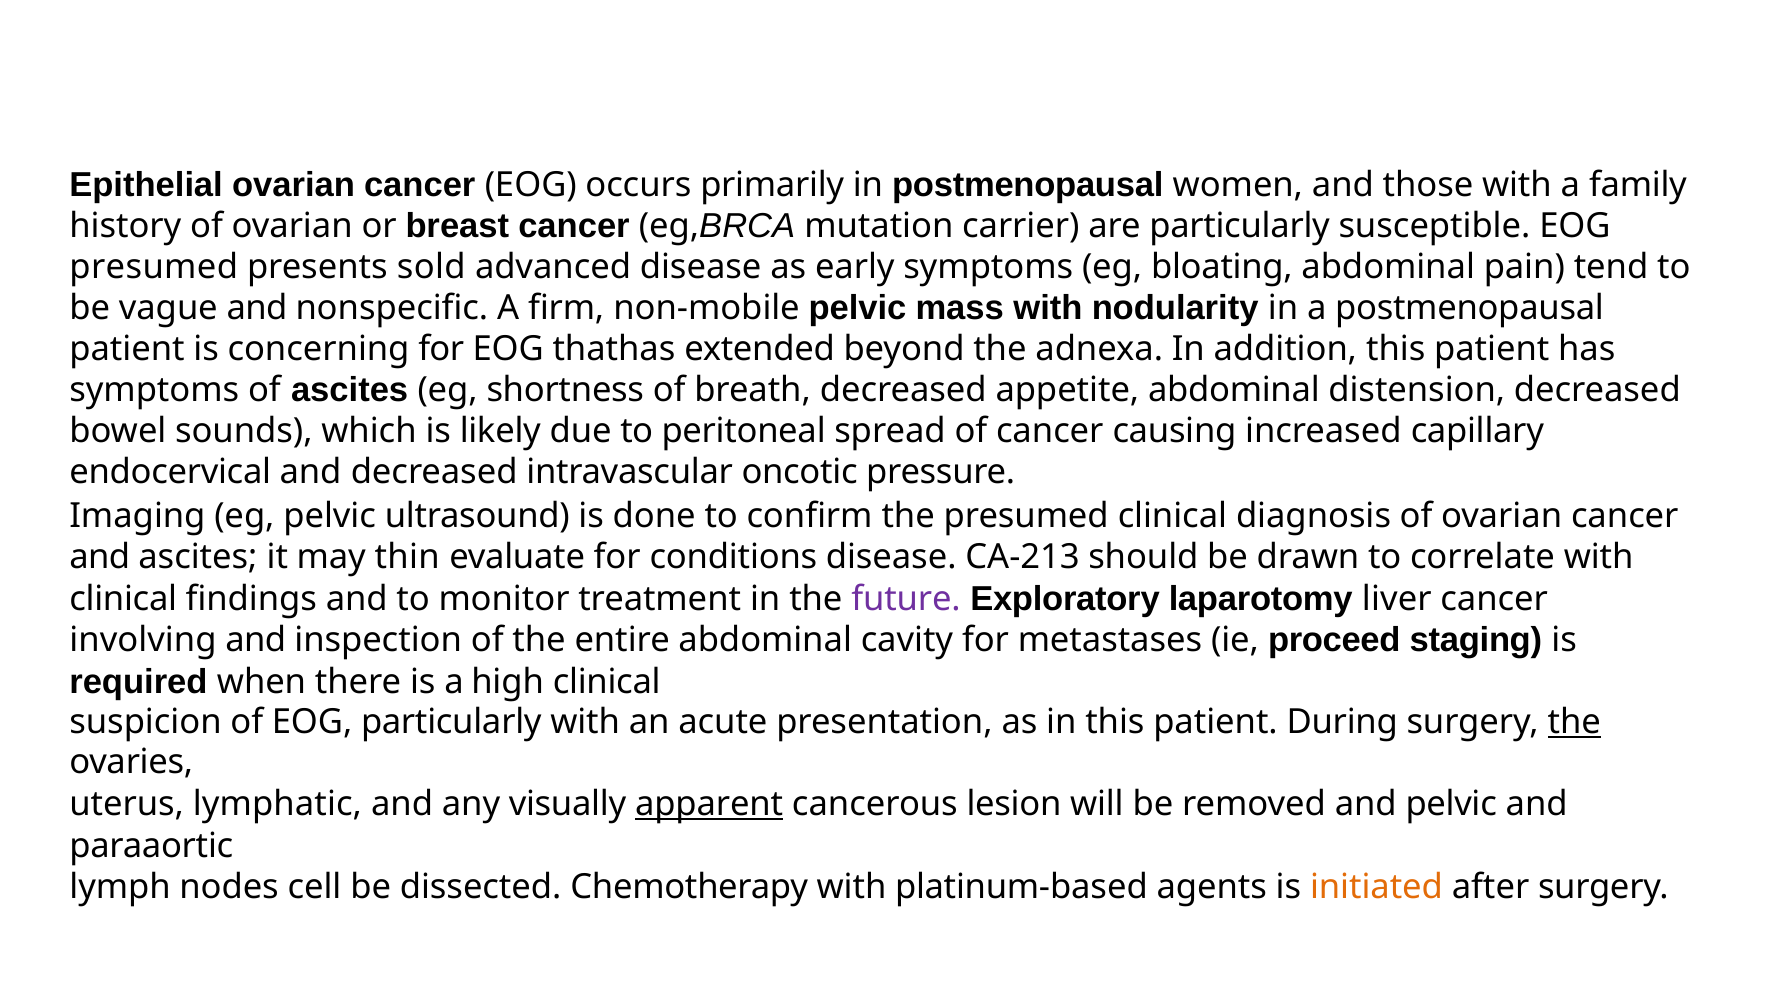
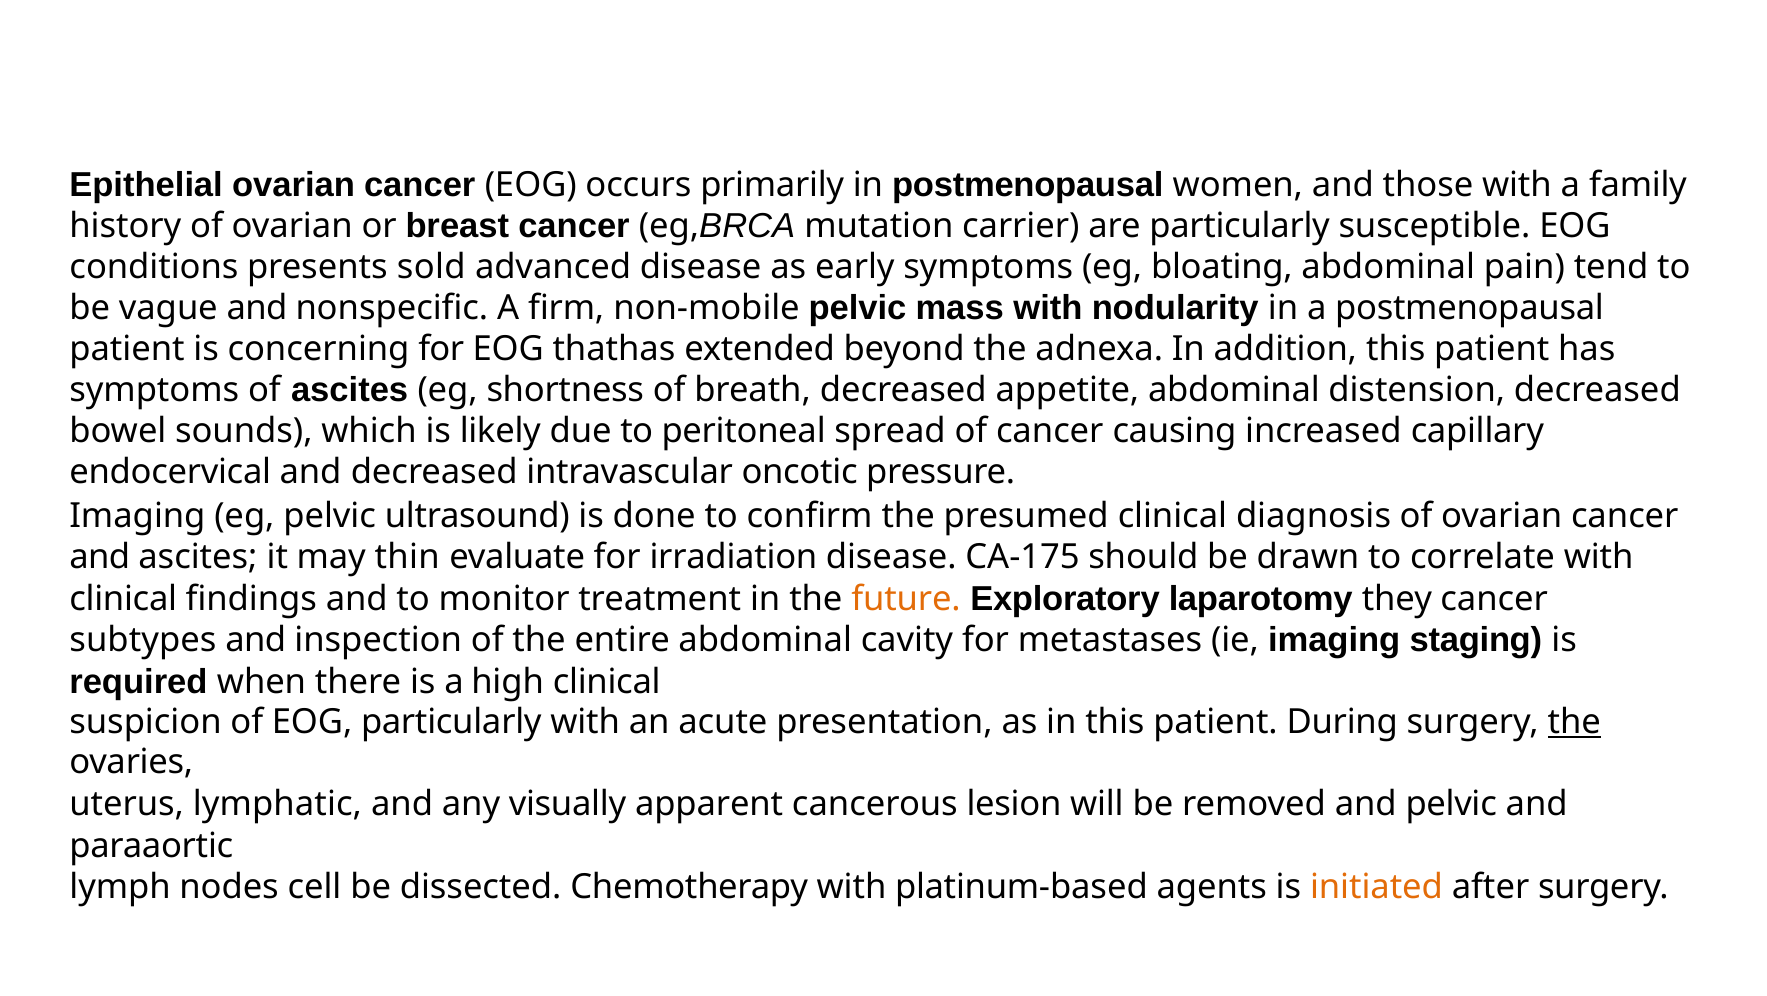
presumed at (154, 267): presumed -> conditions
conditions: conditions -> irradiation
CA-213: CA-213 -> CA-175
future colour: purple -> orange
liver: liver -> they
involving: involving -> subtypes
ie proceed: proceed -> imaging
apparent underline: present -> none
